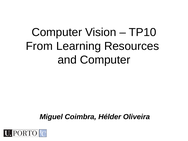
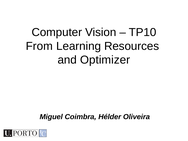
and Computer: Computer -> Optimizer
